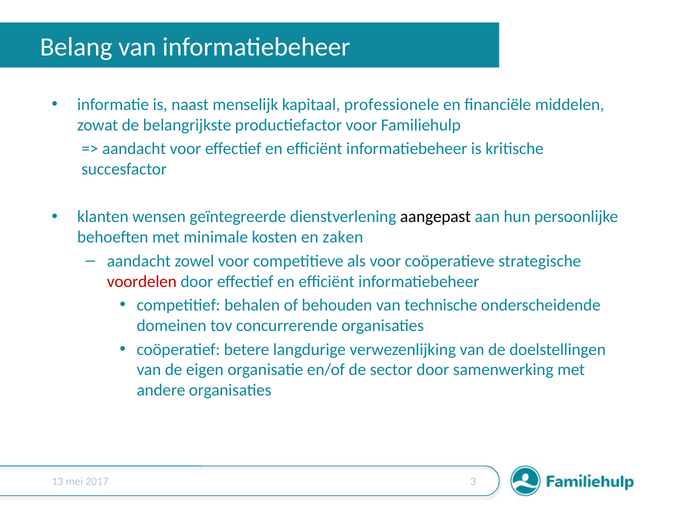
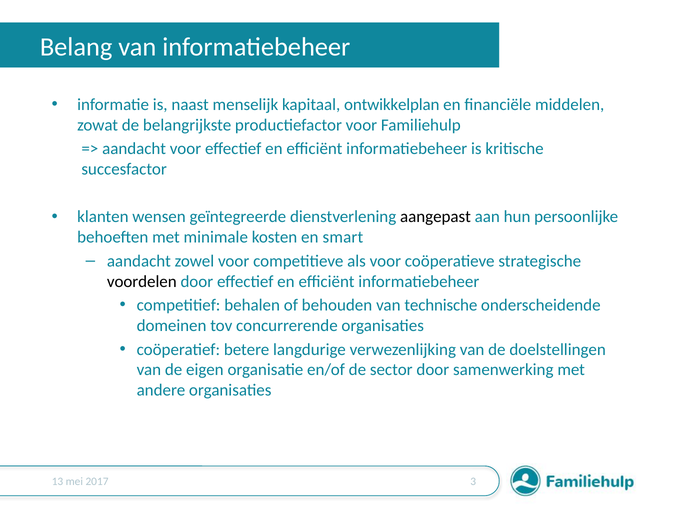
professionele: professionele -> ontwikkelplan
zaken: zaken -> smart
voordelen colour: red -> black
